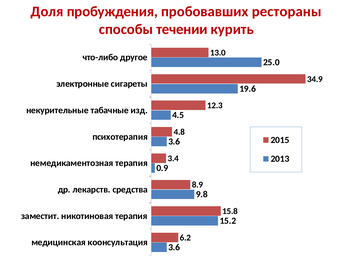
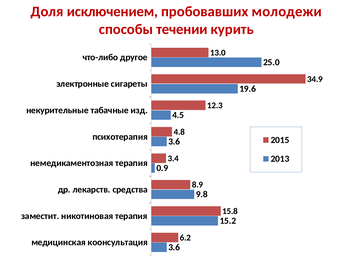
пробуждения: пробуждения -> исключением
рестораны: рестораны -> молодежи
